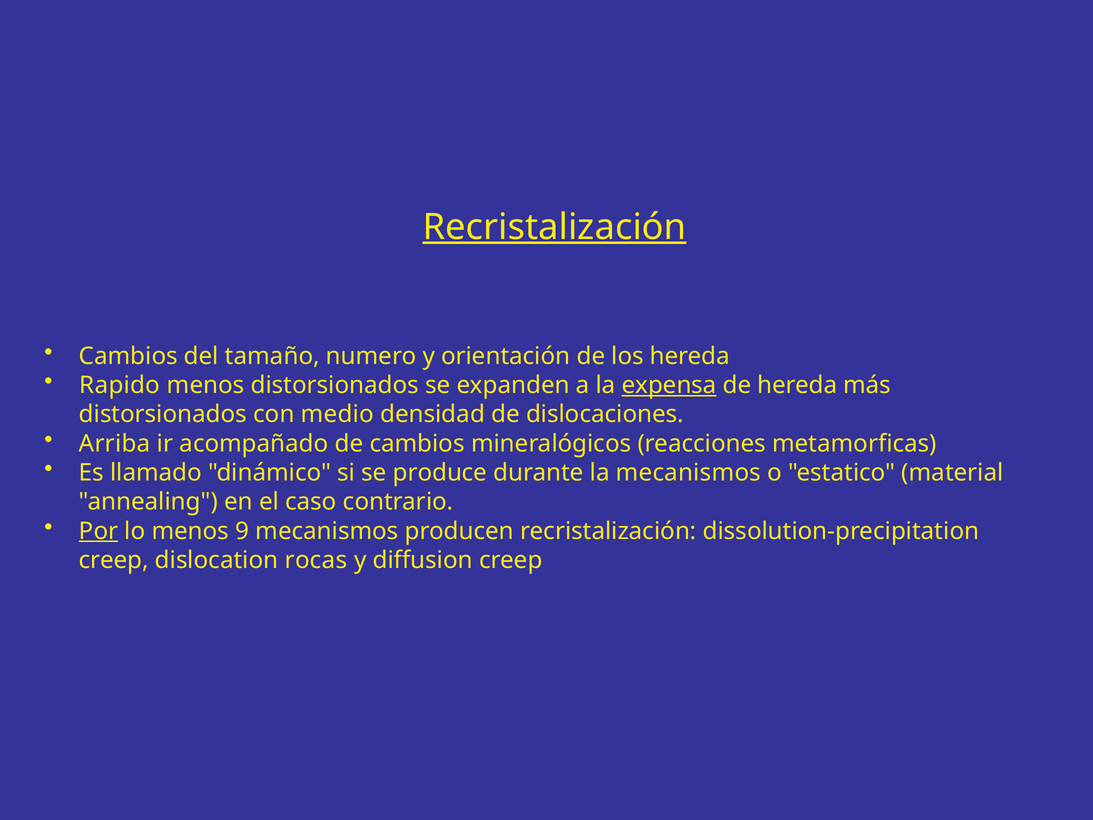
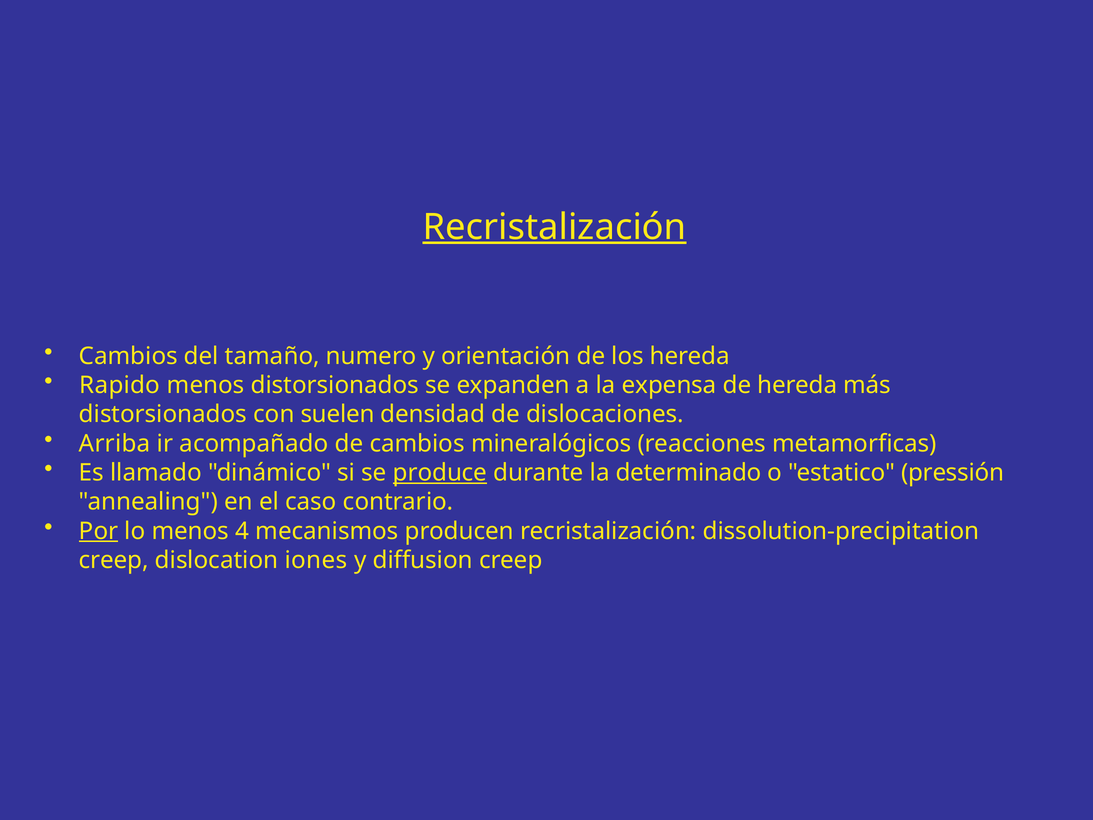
expensa underline: present -> none
medio: medio -> suelen
produce underline: none -> present
la mecanismos: mecanismos -> determinado
material: material -> pressión
9: 9 -> 4
rocas: rocas -> iones
